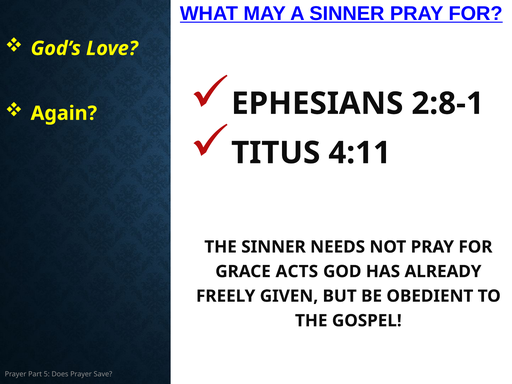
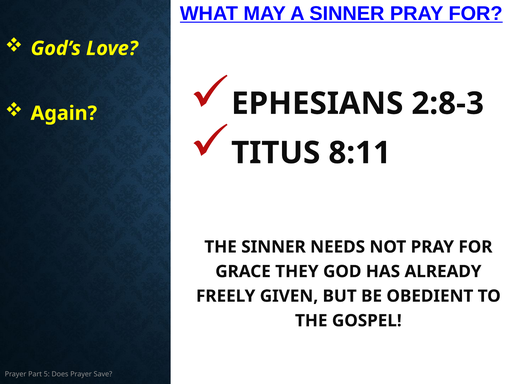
2:8-1: 2:8-1 -> 2:8-3
4:11: 4:11 -> 8:11
ACTS: ACTS -> THEY
